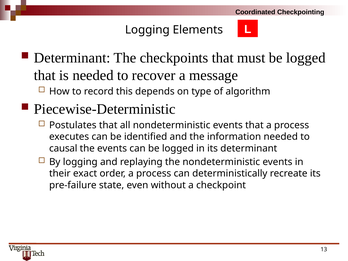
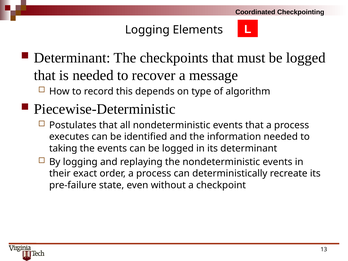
causal: causal -> taking
